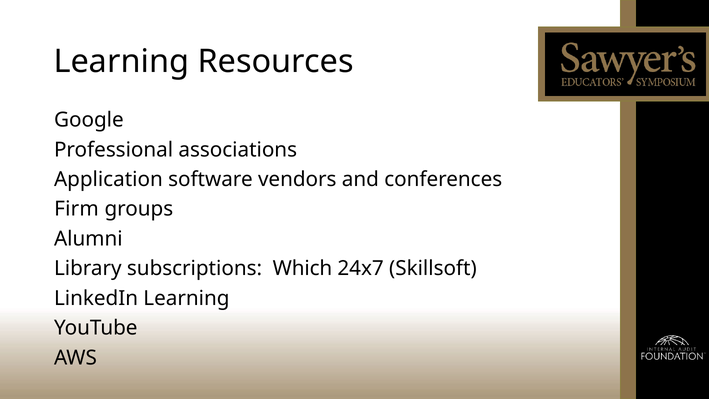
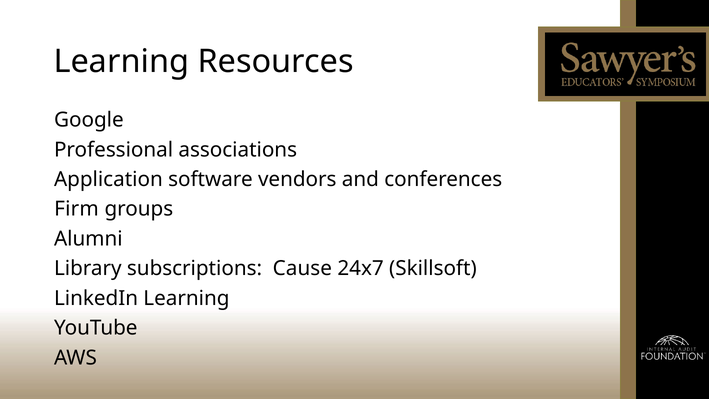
Which: Which -> Cause
